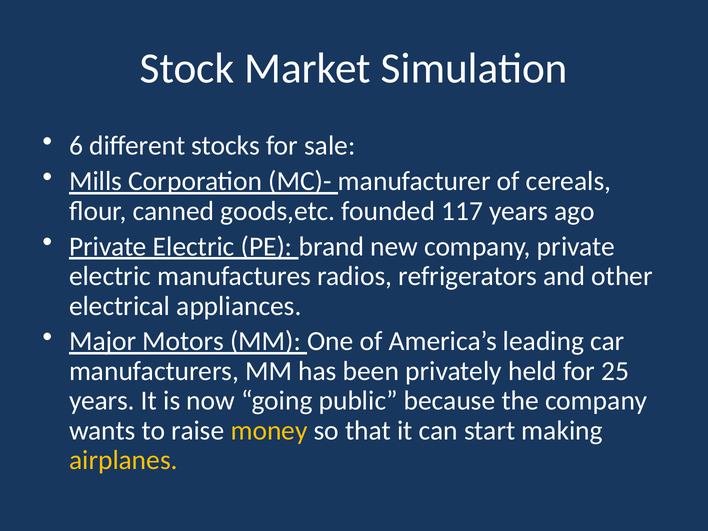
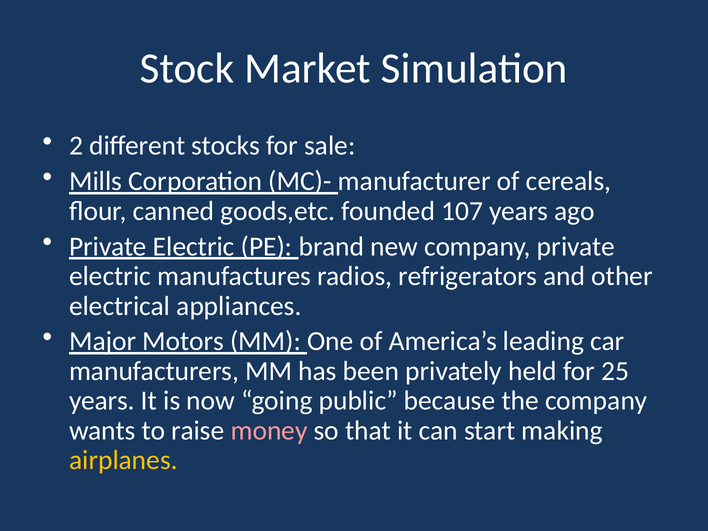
6: 6 -> 2
117: 117 -> 107
money colour: yellow -> pink
